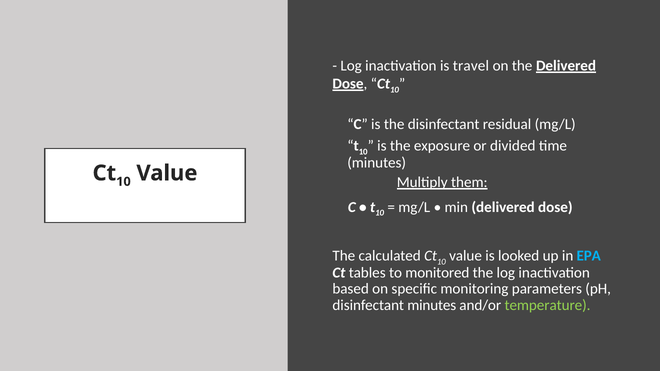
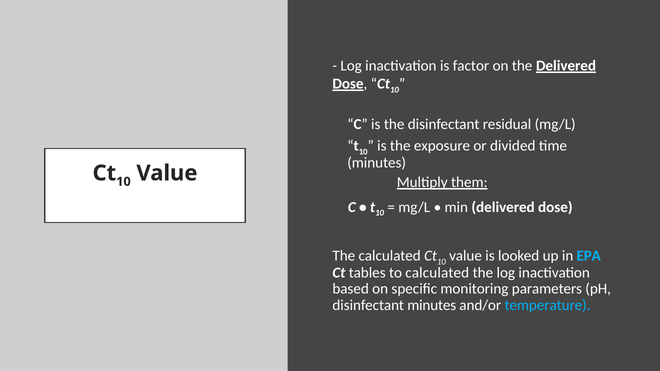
travel: travel -> factor
to monitored: monitored -> calculated
temperature colour: light green -> light blue
